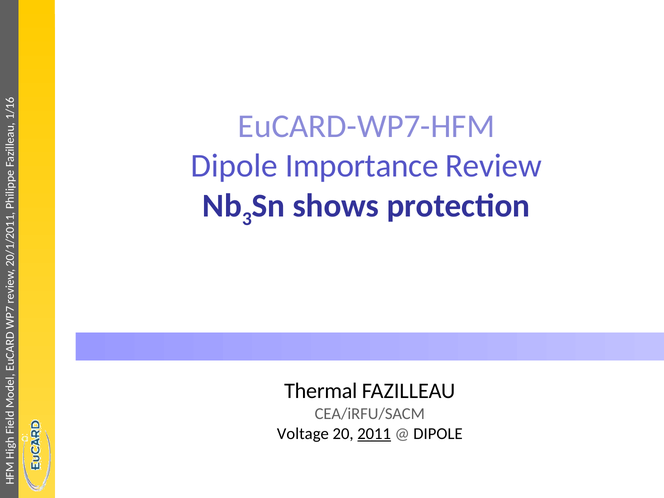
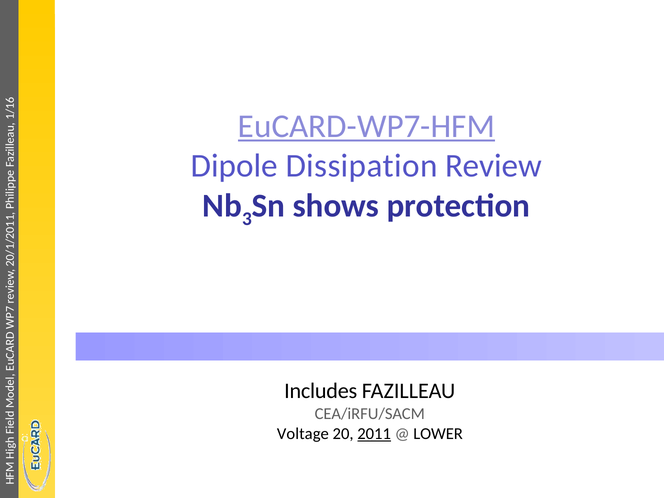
EuCARD-WP7-HFM underline: none -> present
Importance: Importance -> Dissipation
Thermal: Thermal -> Includes
DIPOLE at (438, 434): DIPOLE -> LOWER
